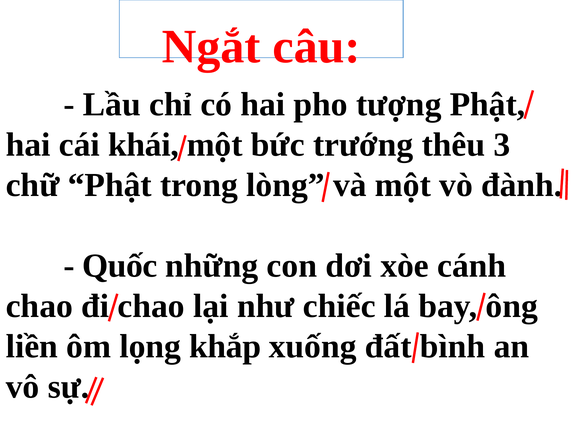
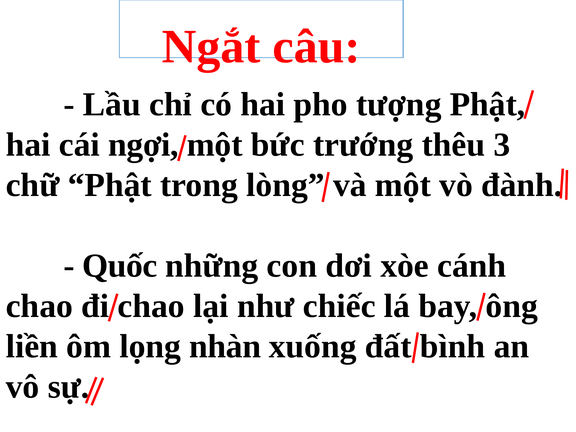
khái: khái -> ngợi
khắp: khắp -> nhàn
